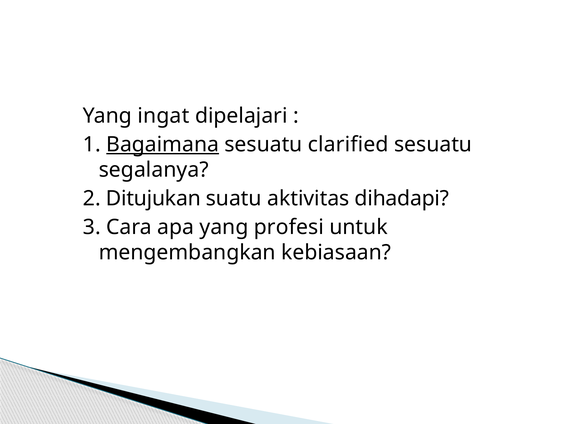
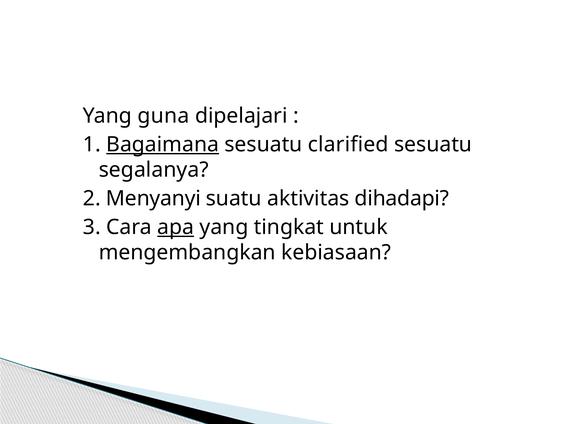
ingat: ingat -> guna
Ditujukan: Ditujukan -> Menyanyi
apa underline: none -> present
profesi: profesi -> tingkat
